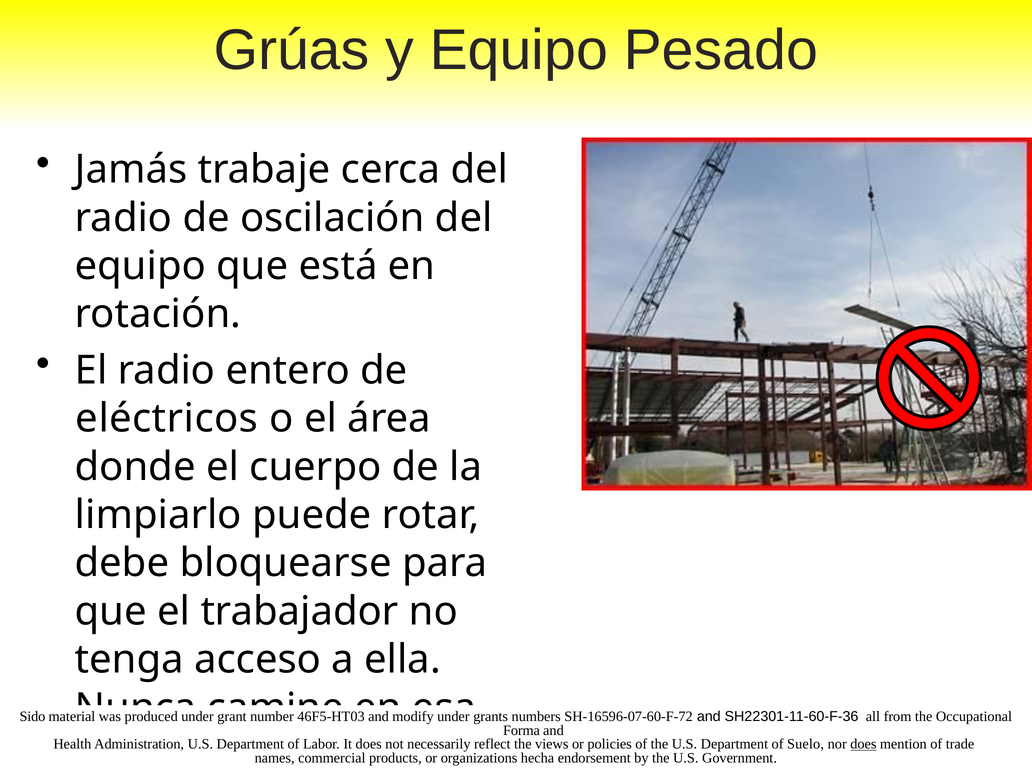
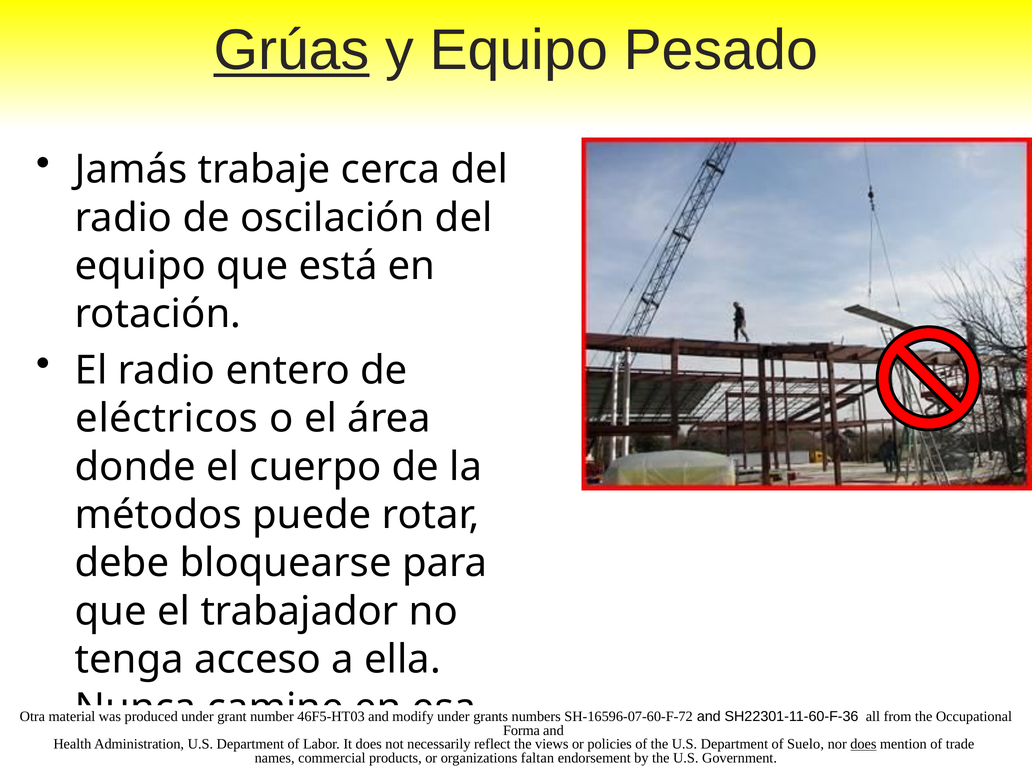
Grúas underline: none -> present
limpiarlo: limpiarlo -> métodos
Sido: Sido -> Otra
hecha: hecha -> faltan
